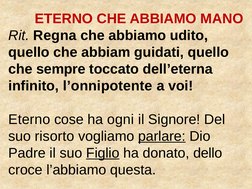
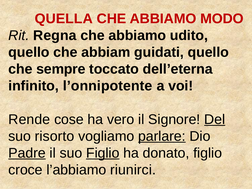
ETERNO at (64, 19): ETERNO -> QUELLA
MANO: MANO -> MODO
Eterno at (29, 119): Eterno -> Rende
ogni: ogni -> vero
Del underline: none -> present
Padre underline: none -> present
donato dello: dello -> figlio
questa: questa -> riunirci
